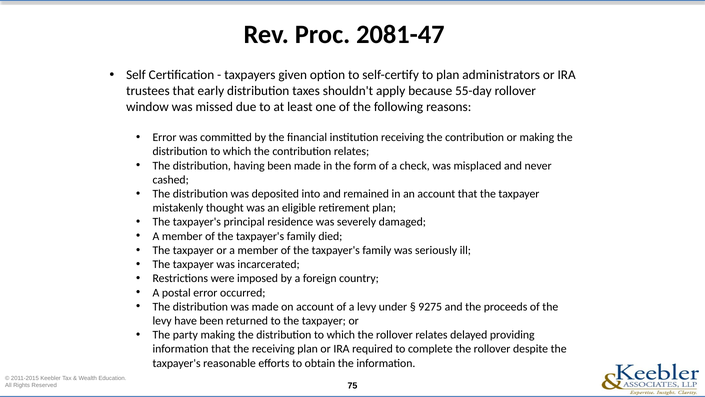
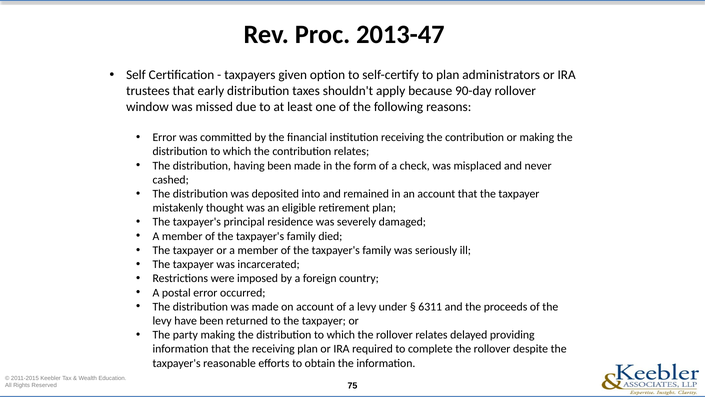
2081-47: 2081-47 -> 2013-47
55-day: 55-day -> 90-day
9275: 9275 -> 6311
